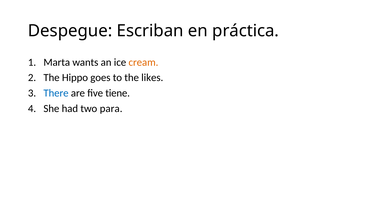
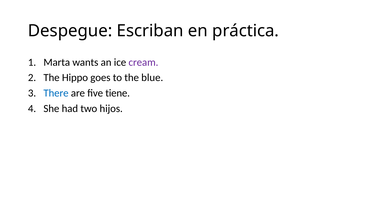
cream colour: orange -> purple
likes: likes -> blue
para: para -> hijos
